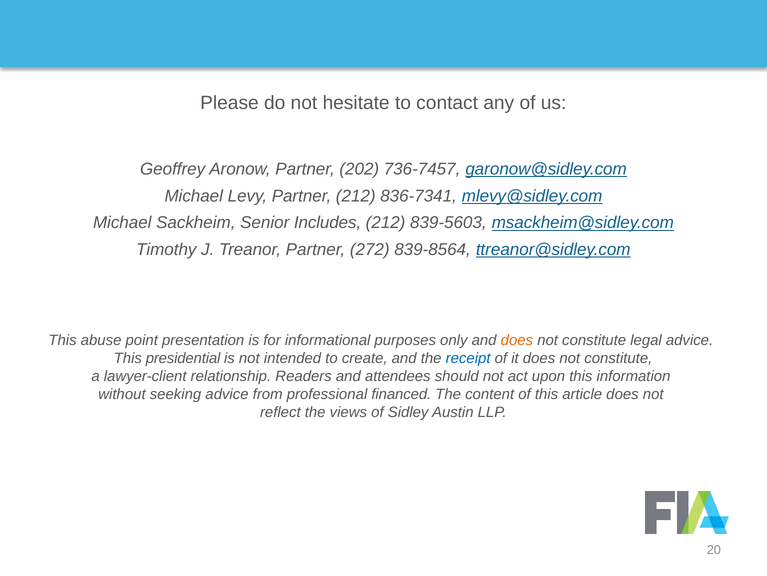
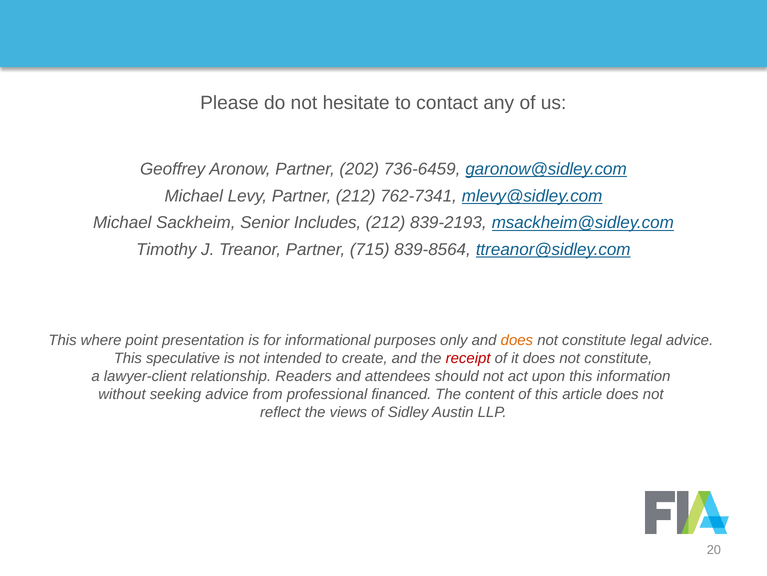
736-7457: 736-7457 -> 736-6459
836-7341: 836-7341 -> 762-7341
839-5603: 839-5603 -> 839-2193
272: 272 -> 715
abuse: abuse -> where
presidential: presidential -> speculative
receipt colour: blue -> red
